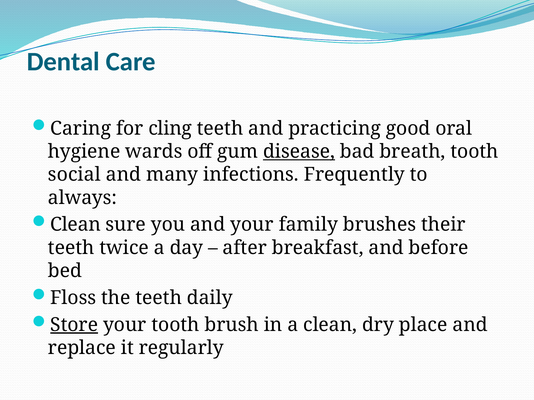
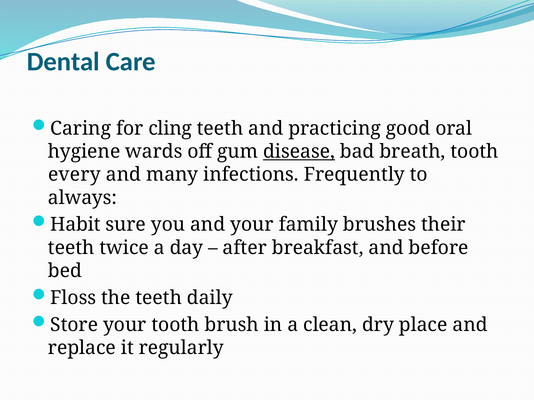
social: social -> every
Clean at (75, 225): Clean -> Habit
Store underline: present -> none
